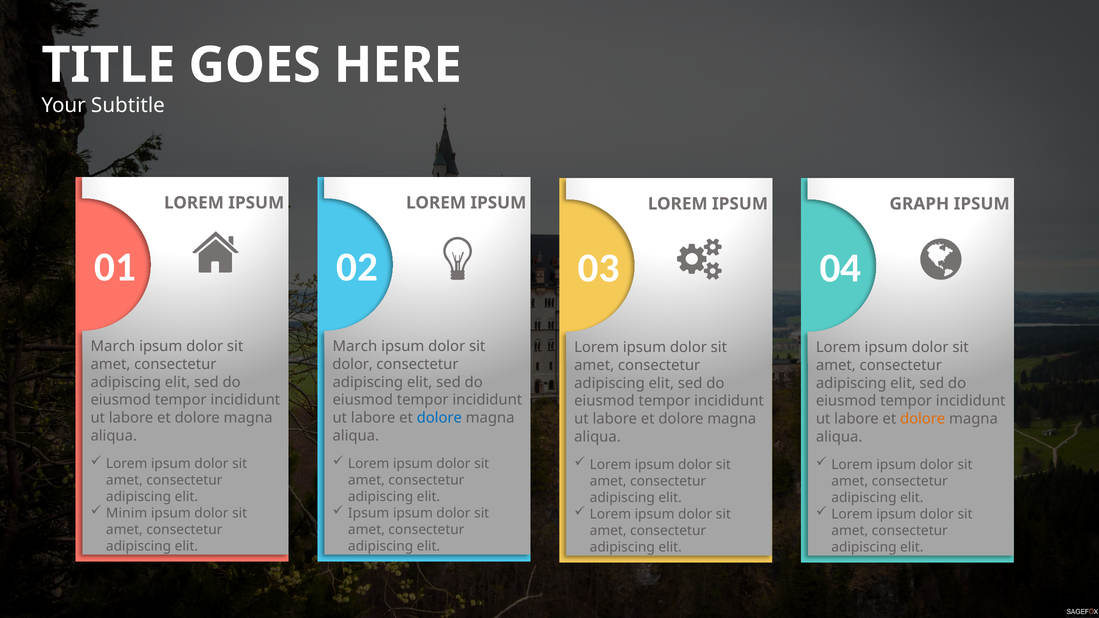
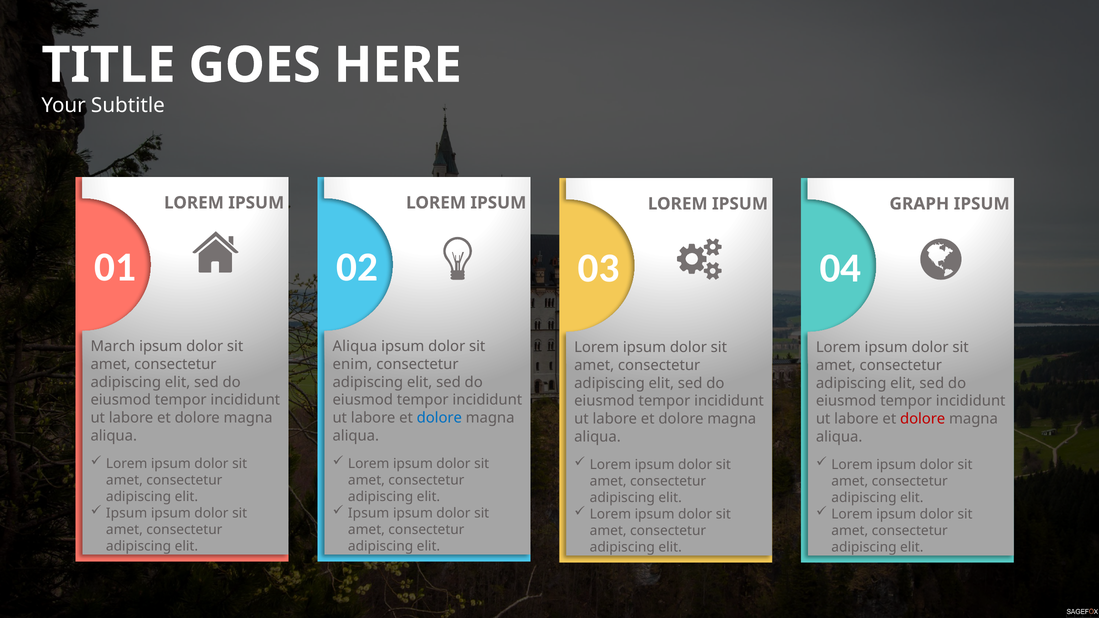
March at (355, 347): March -> Aliqua
dolor at (353, 364): dolor -> enim
dolore at (923, 419) colour: orange -> red
Minim at (127, 513): Minim -> Ipsum
